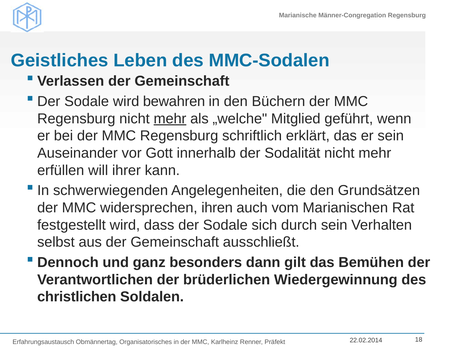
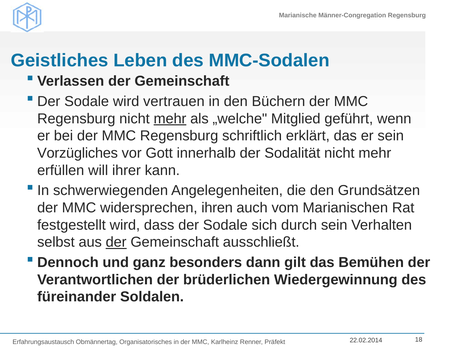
bewahren: bewahren -> vertrauen
Auseinander: Auseinander -> Vorzügliches
der at (116, 242) underline: none -> present
christlichen: christlichen -> füreinander
